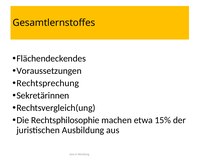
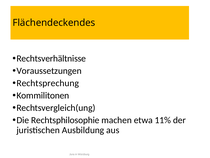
Gesamtlernstoffes: Gesamtlernstoffes -> Flächendeckendes
Flächendeckendes: Flächendeckendes -> Rechtsverhältnisse
Sekretärinnen: Sekretärinnen -> Kommilitonen
15%: 15% -> 11%
